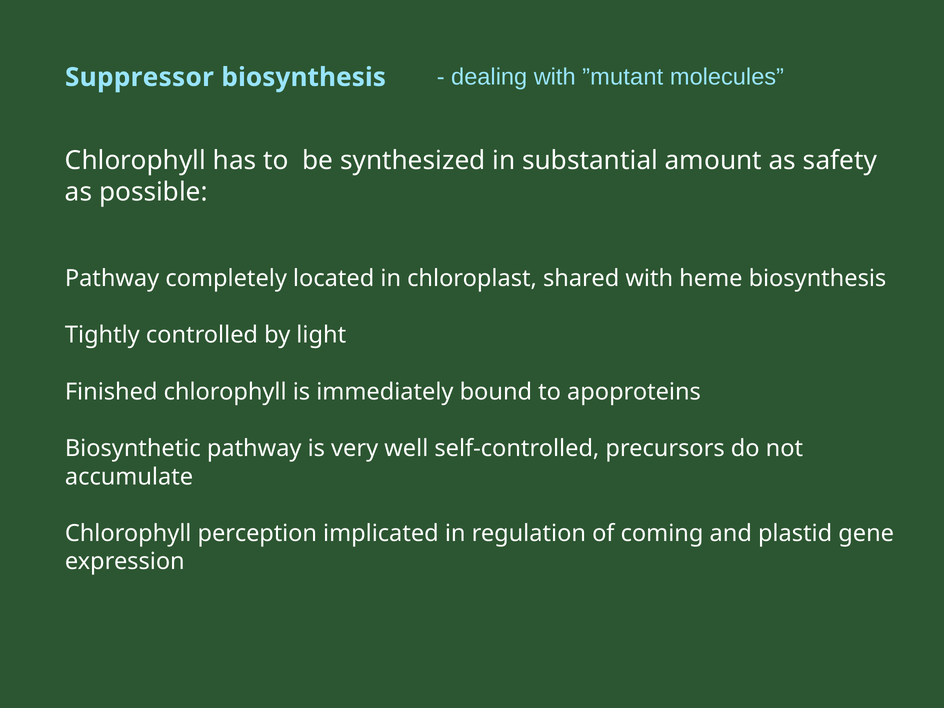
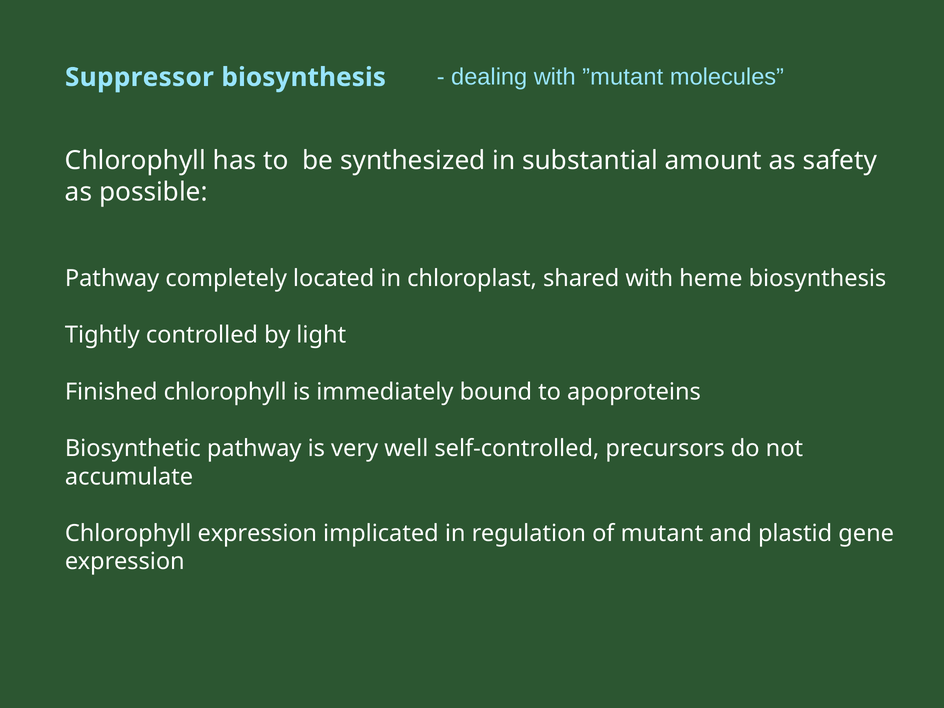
Chlorophyll perception: perception -> expression
coming: coming -> mutant
